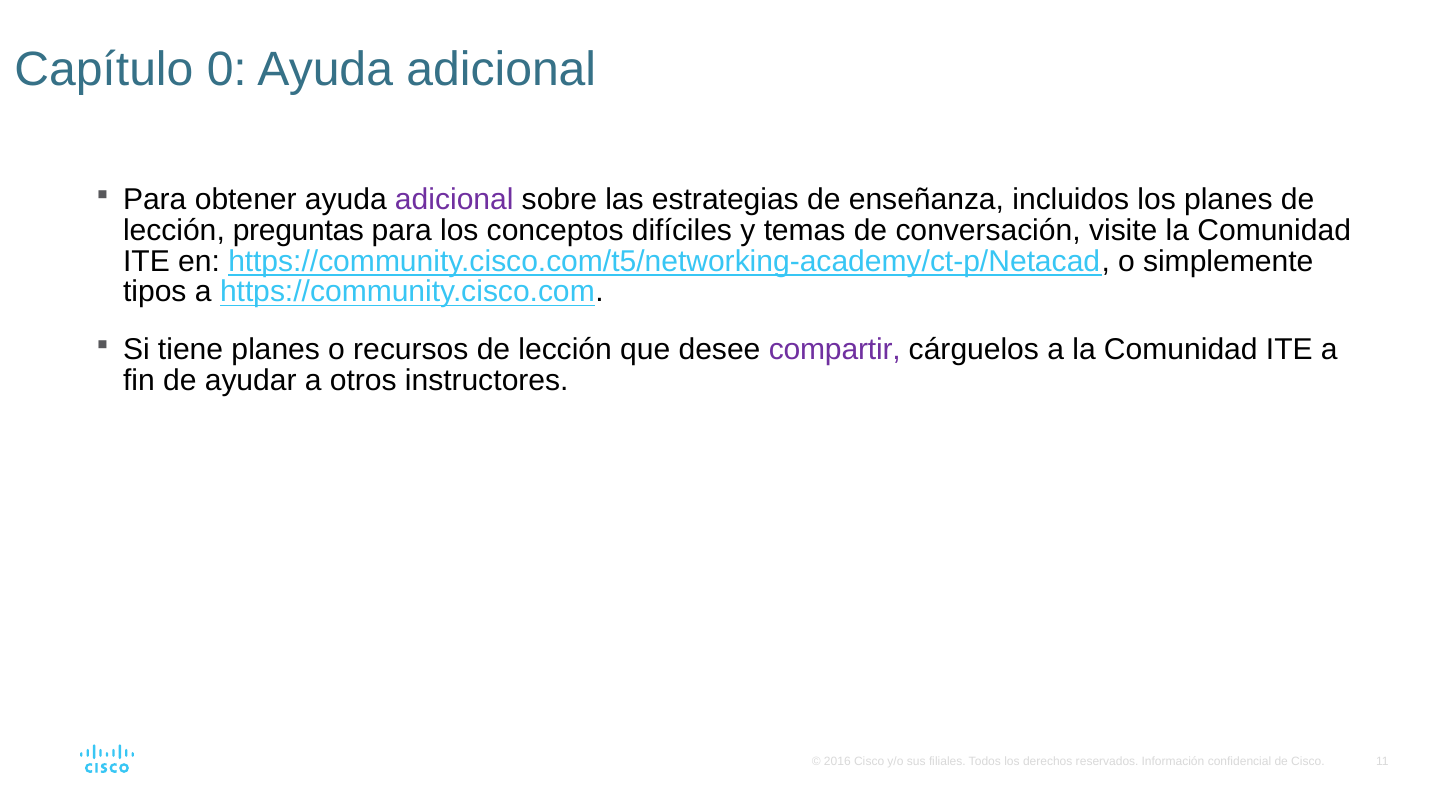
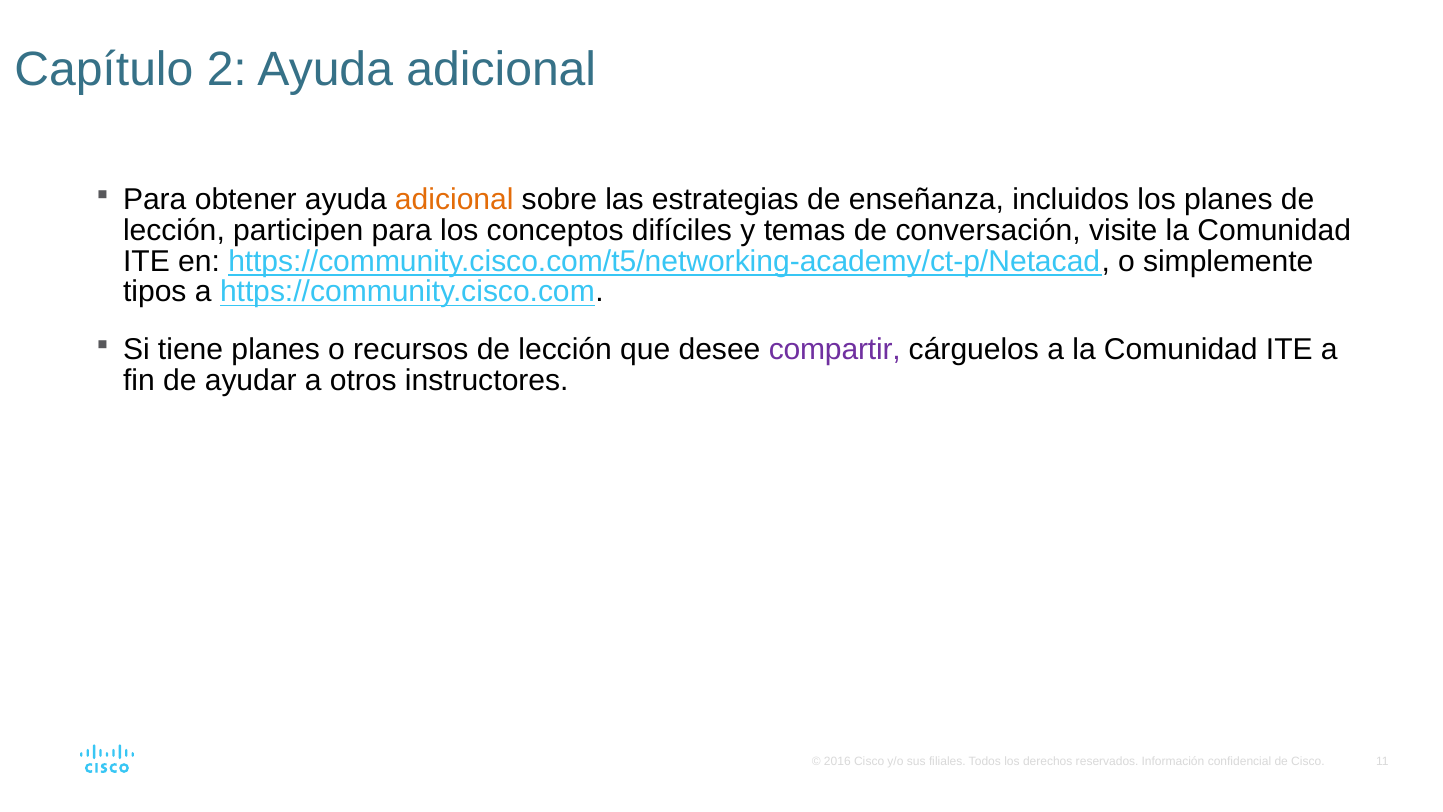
0: 0 -> 2
adicional at (454, 200) colour: purple -> orange
preguntas: preguntas -> participen
